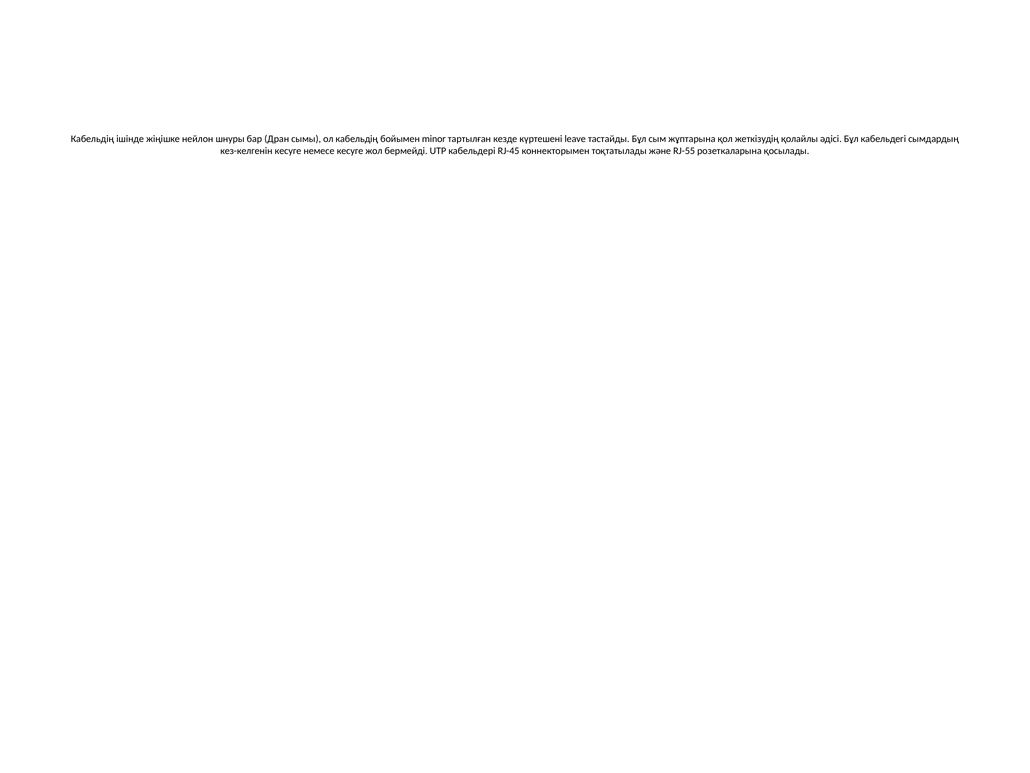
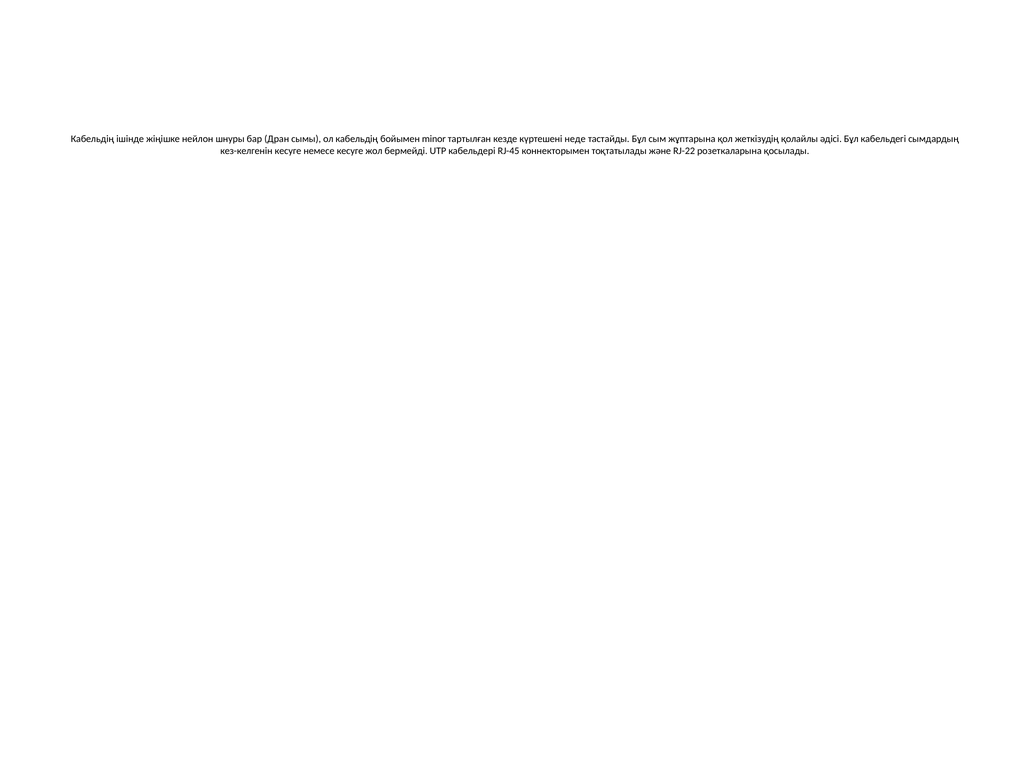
leave: leave -> неде
RJ-55: RJ-55 -> RJ-22
